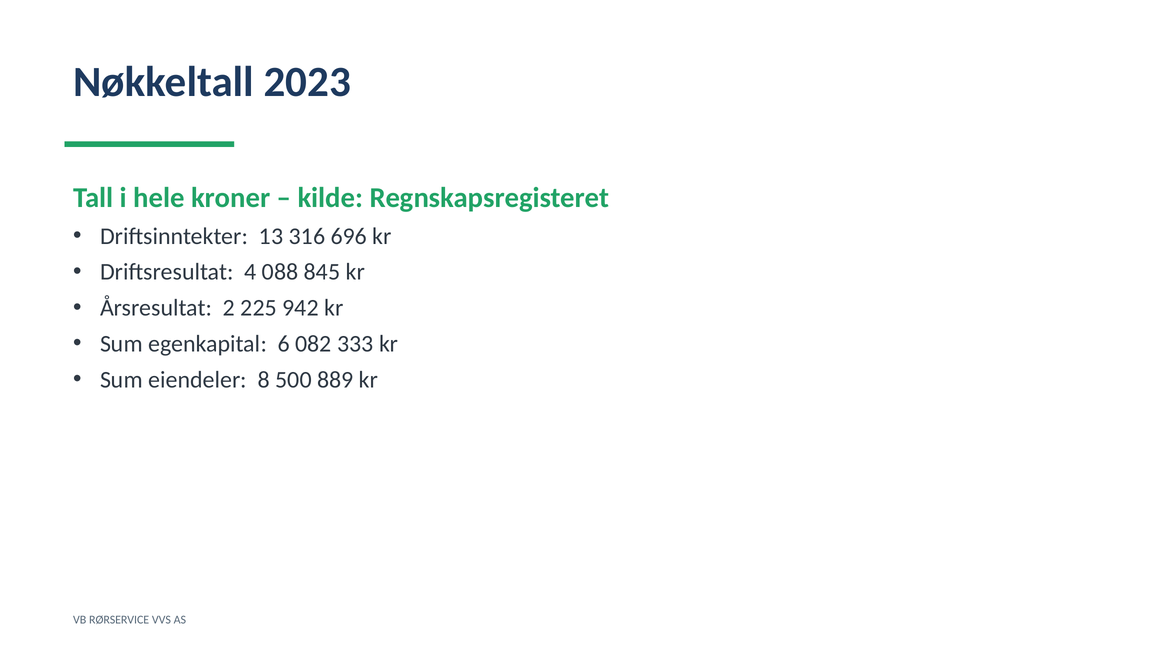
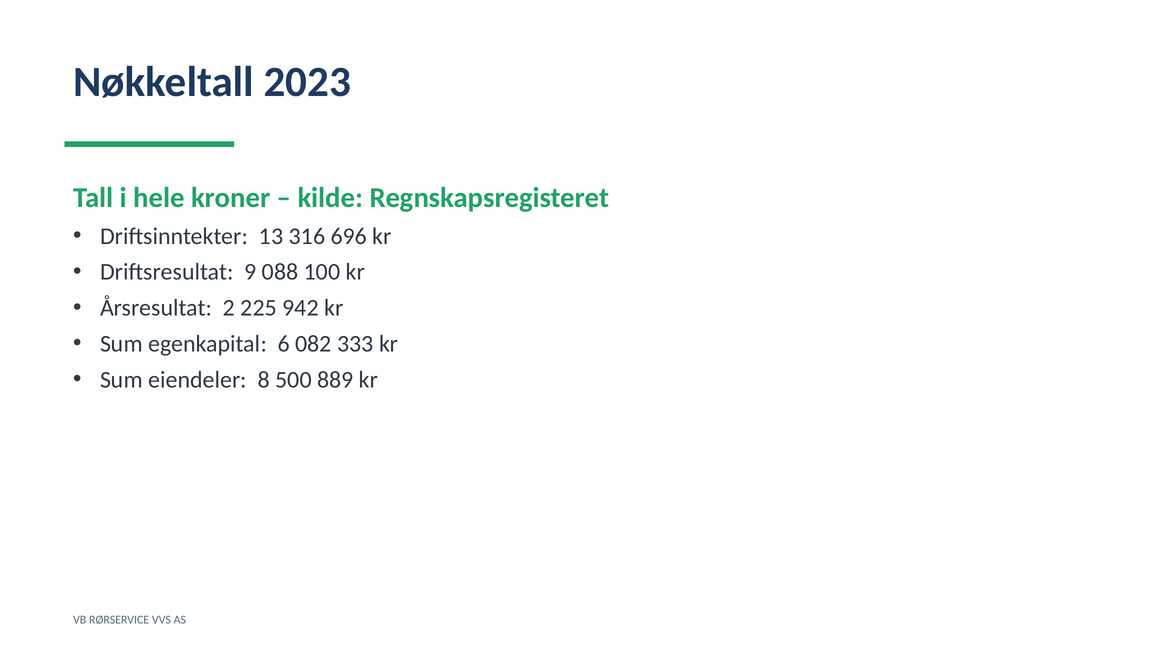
4: 4 -> 9
845: 845 -> 100
